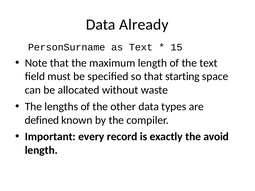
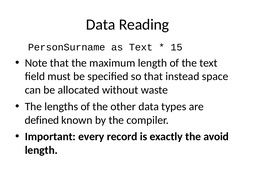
Already: Already -> Reading
starting: starting -> instead
